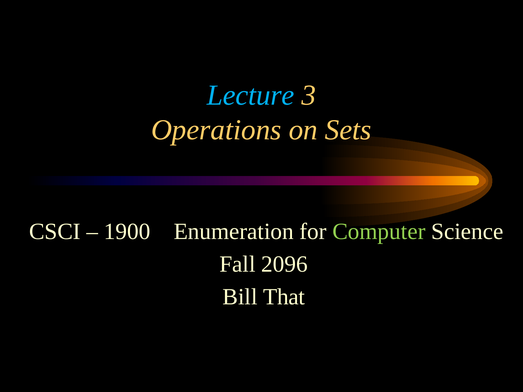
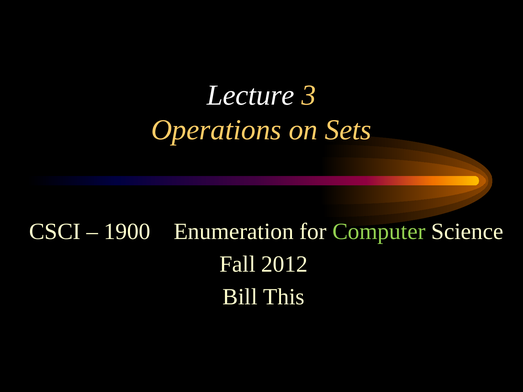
Lecture colour: light blue -> white
2096: 2096 -> 2012
That: That -> This
